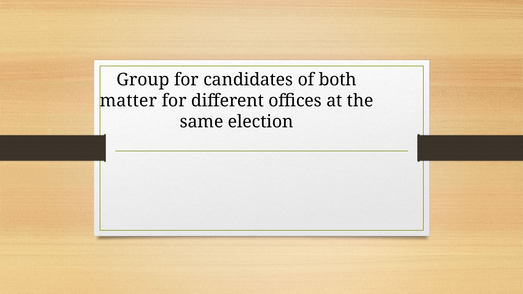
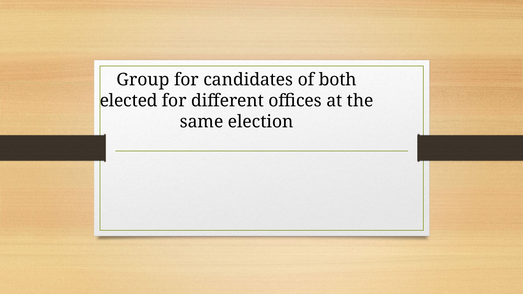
matter: matter -> elected
